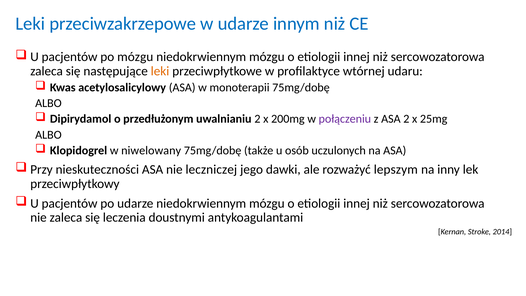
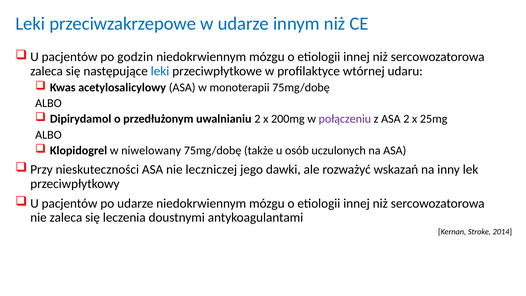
po mózgu: mózgu -> godzin
leki at (160, 71) colour: orange -> blue
lepszym: lepszym -> wskazań
